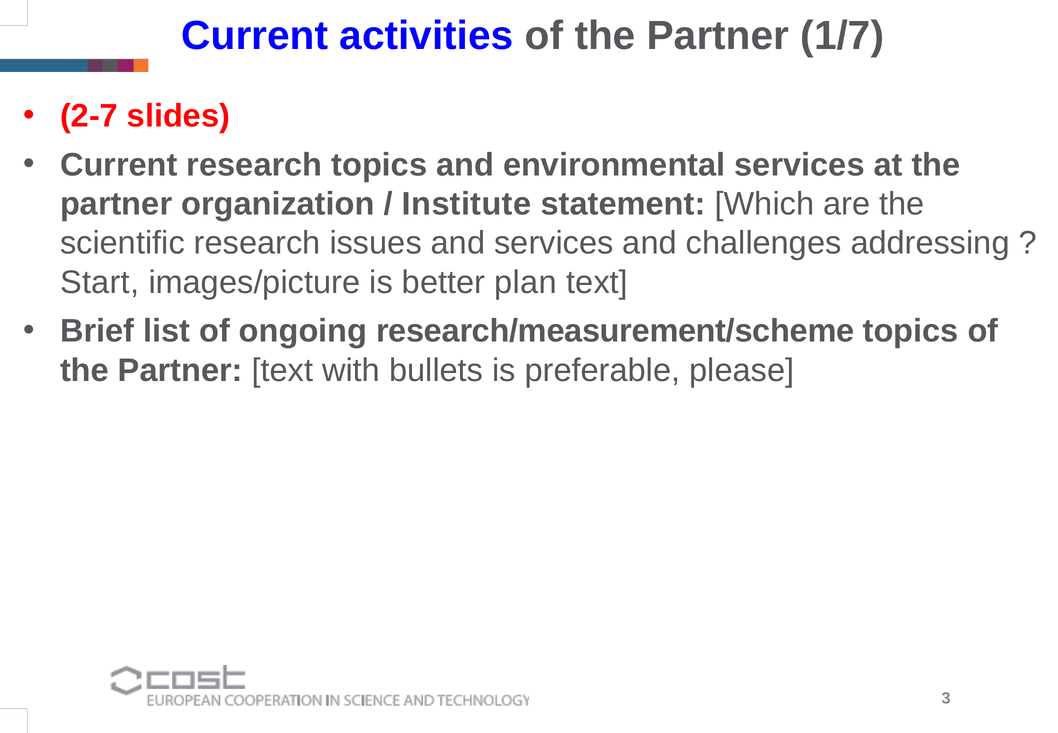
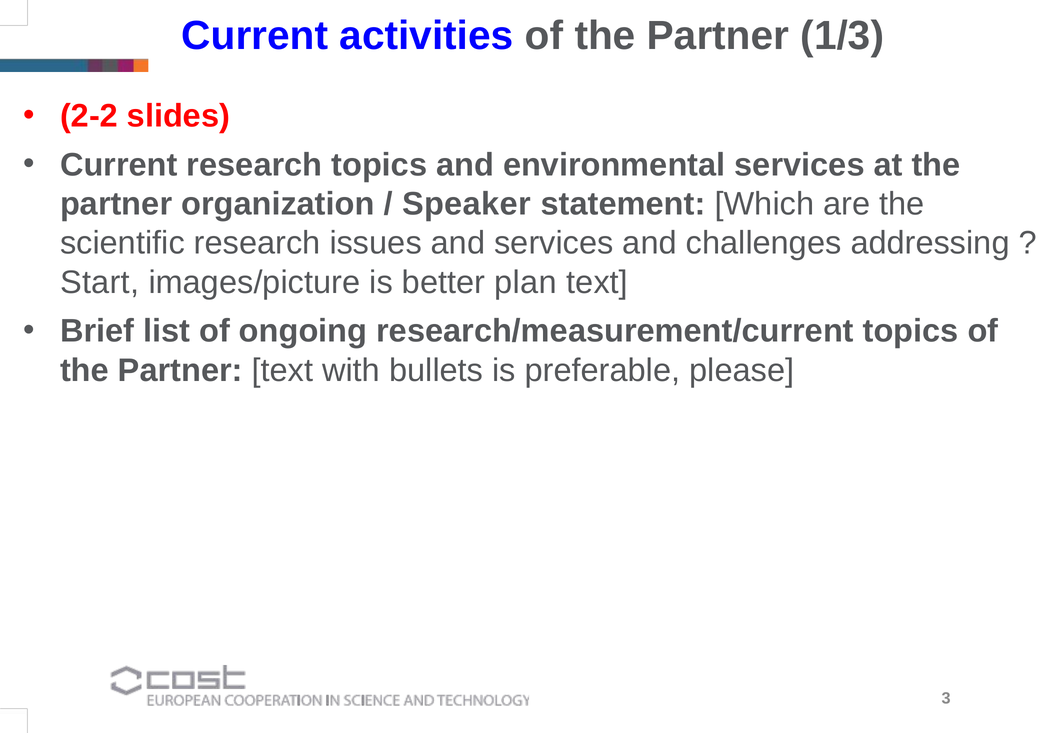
1/7: 1/7 -> 1/3
2-7: 2-7 -> 2-2
Institute: Institute -> Speaker
research/measurement/scheme: research/measurement/scheme -> research/measurement/current
